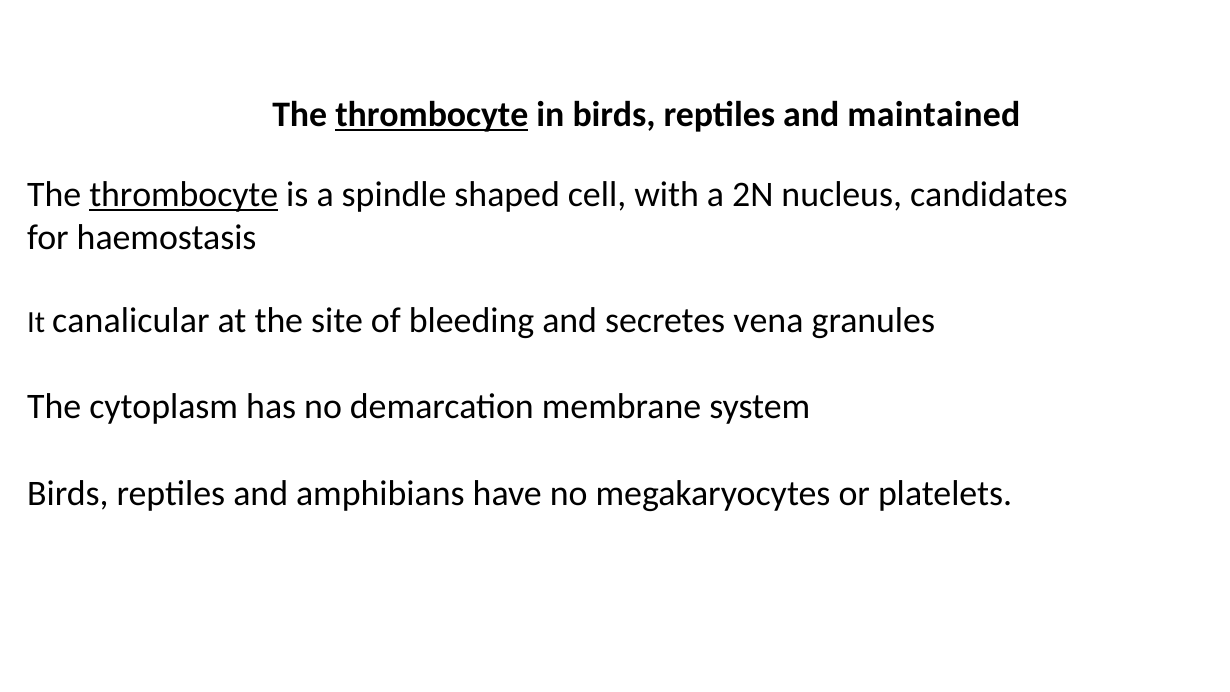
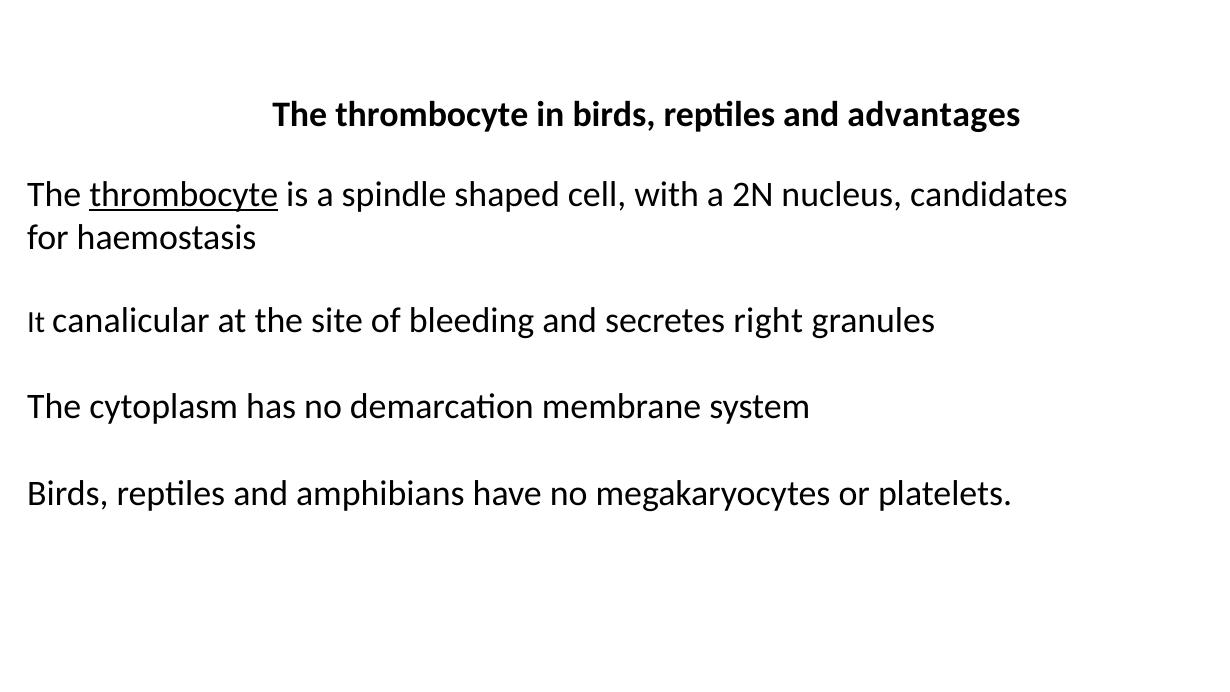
thrombocyte at (432, 114) underline: present -> none
maintained: maintained -> advantages
vena: vena -> right
